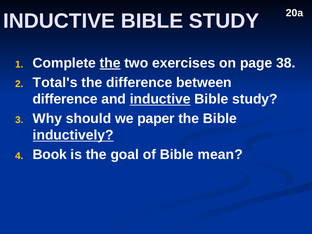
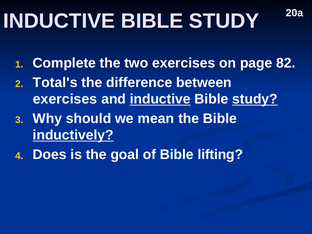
the at (110, 63) underline: present -> none
38: 38 -> 82
difference at (65, 99): difference -> exercises
study at (255, 99) underline: none -> present
paper: paper -> mean
Book: Book -> Does
mean: mean -> lifting
